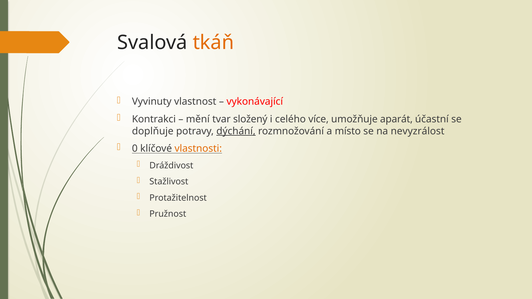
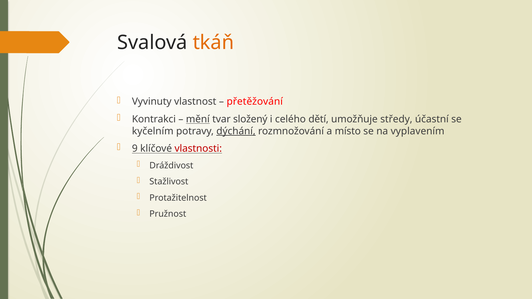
vykonávající: vykonávající -> přetěžování
mění underline: none -> present
více: více -> dětí
aparát: aparát -> středy
doplňuje: doplňuje -> kyčelním
nevyzrálost: nevyzrálost -> vyplavením
0: 0 -> 9
vlastnosti colour: orange -> red
